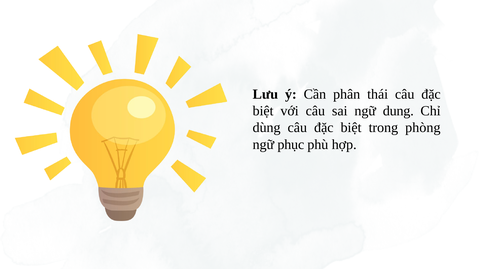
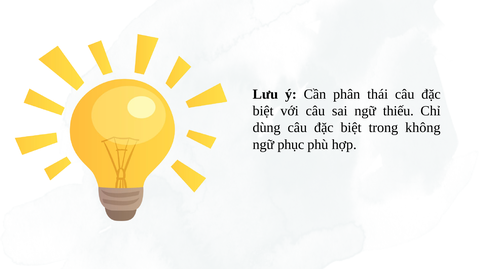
dung: dung -> thiếu
phòng: phòng -> không
